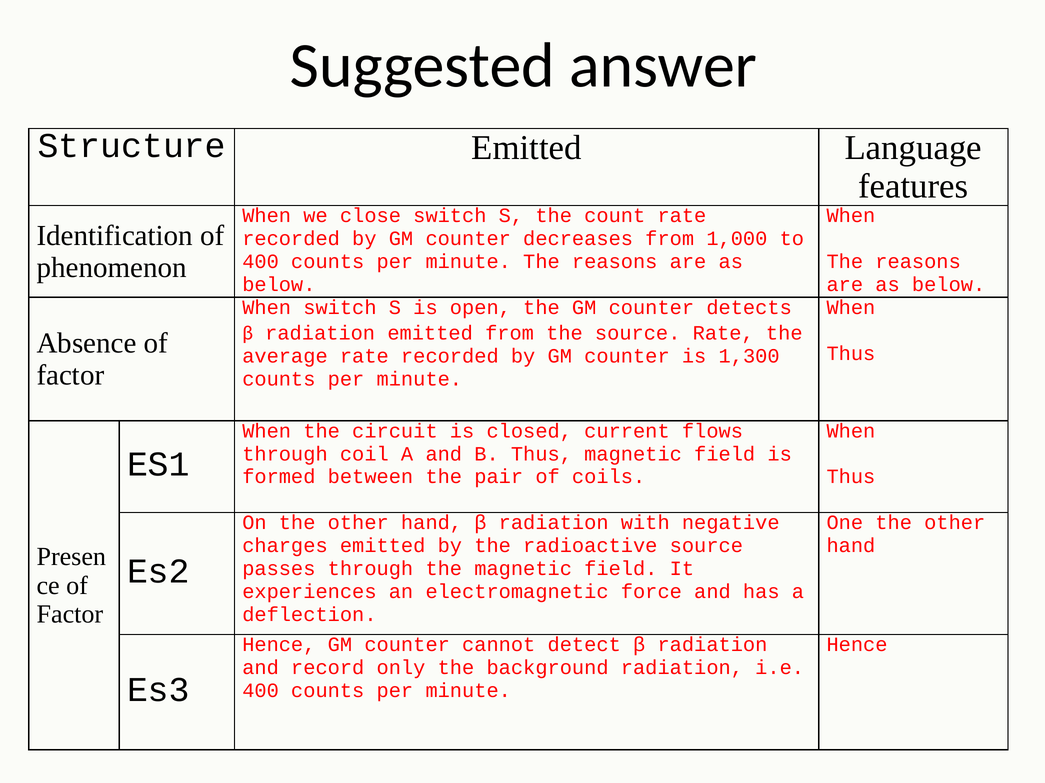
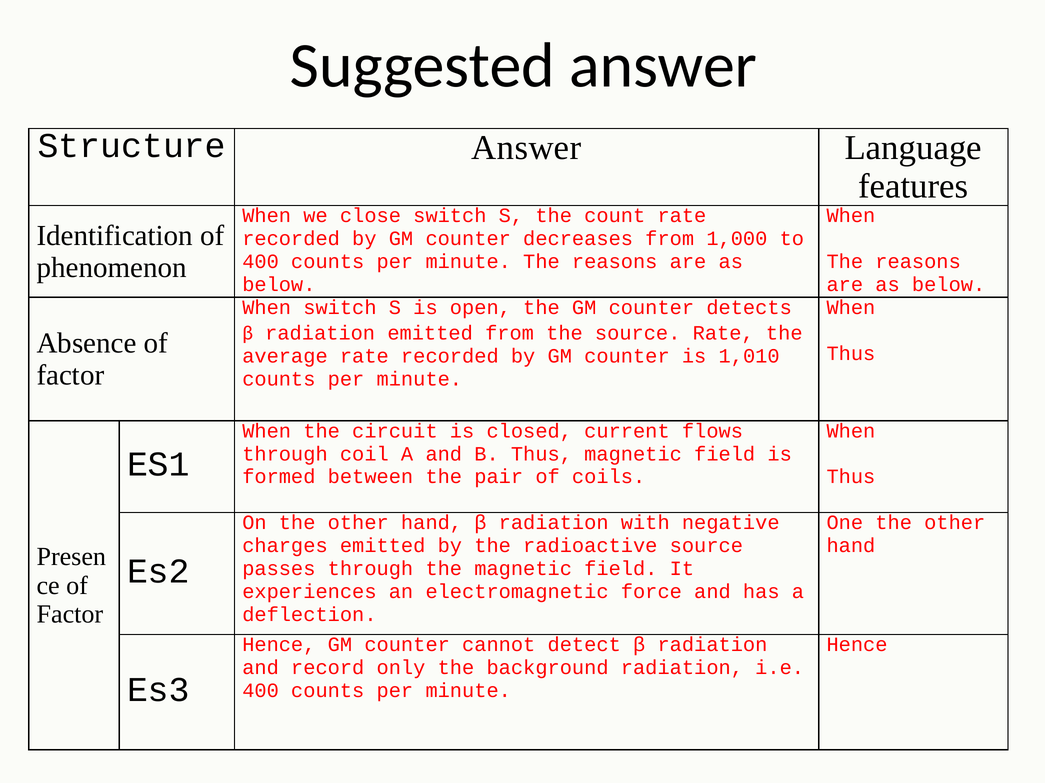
Structure Emitted: Emitted -> Answer
1,300: 1,300 -> 1,010
